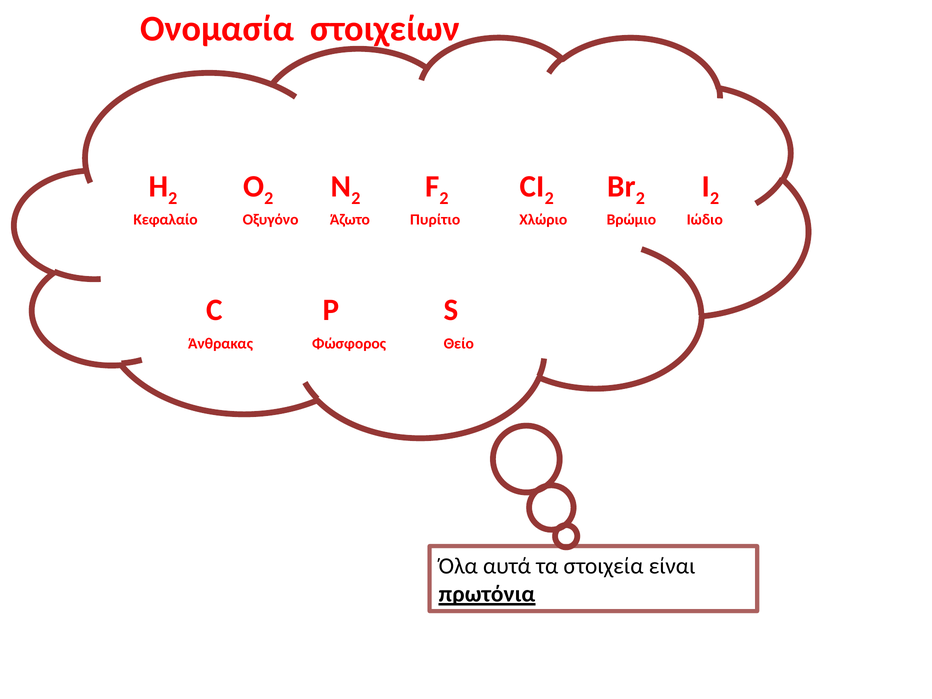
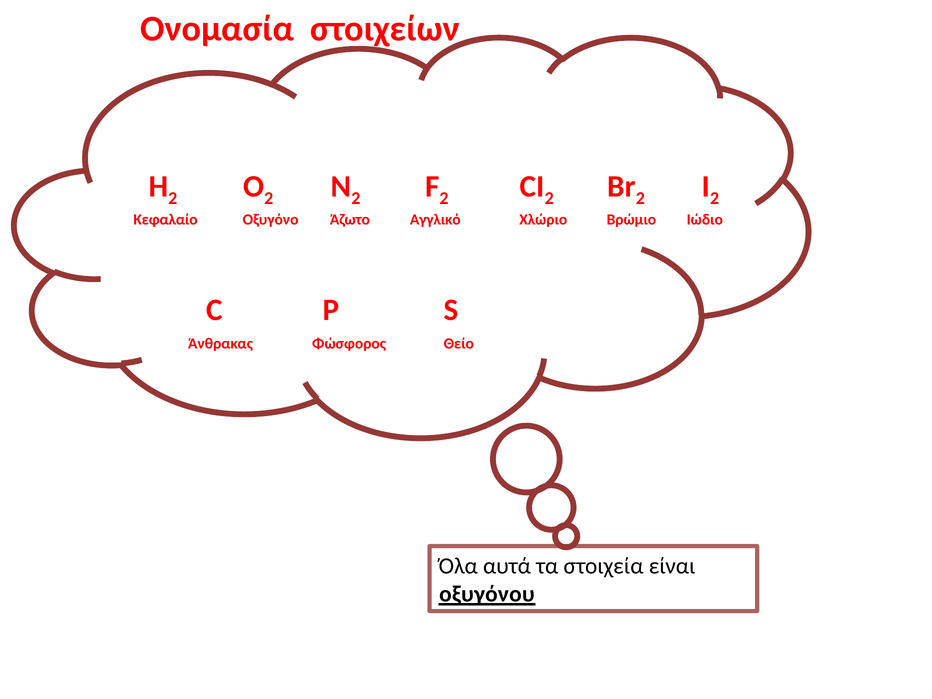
Πυρίτιο: Πυρίτιο -> Αγγλικό
πρωτόνια: πρωτόνια -> οξυγόνου
